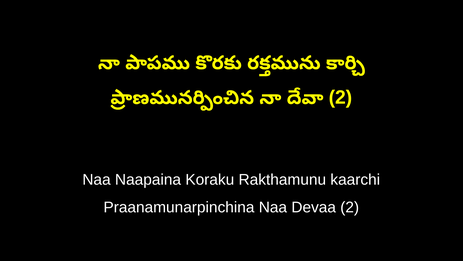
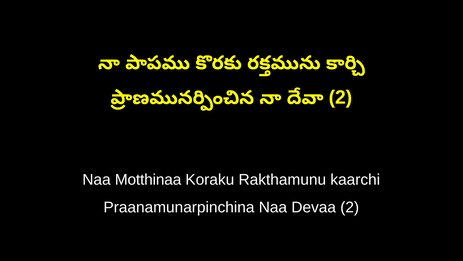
Naapaina: Naapaina -> Motthinaa
